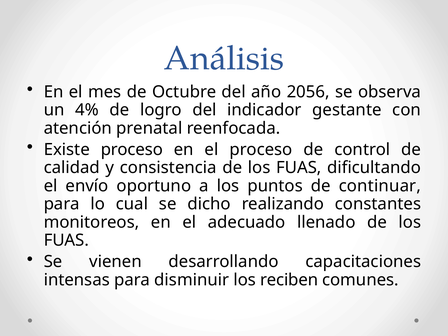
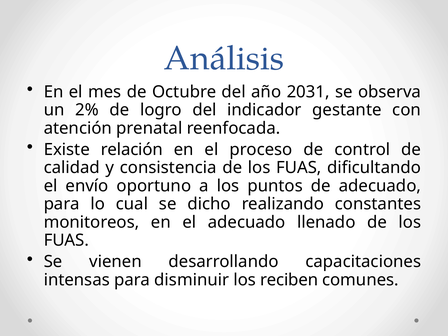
2056: 2056 -> 2031
4%: 4% -> 2%
Existe proceso: proceso -> relación
de continuar: continuar -> adecuado
